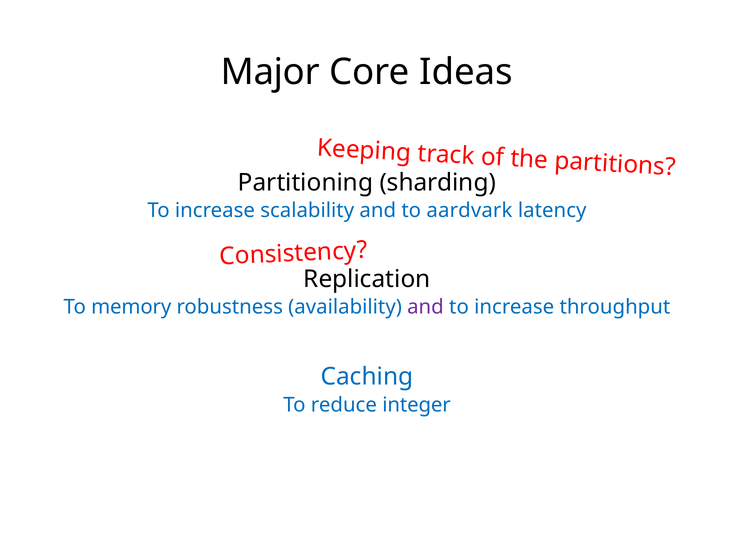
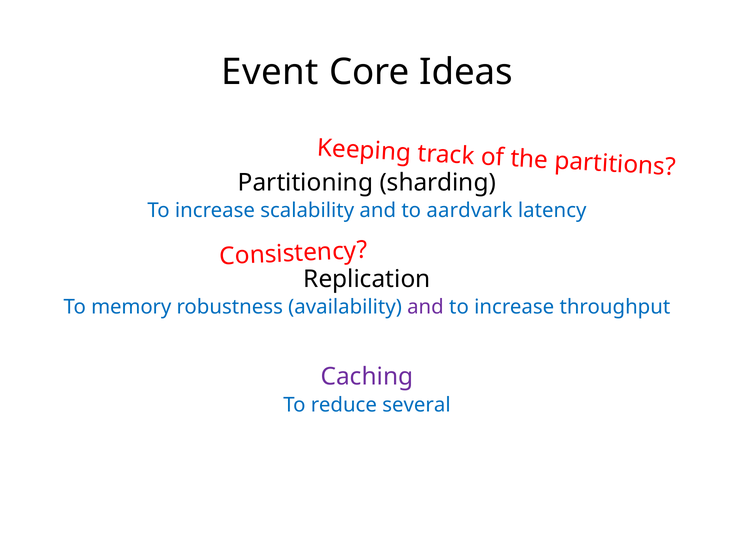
Major: Major -> Event
Caching colour: blue -> purple
integer: integer -> several
